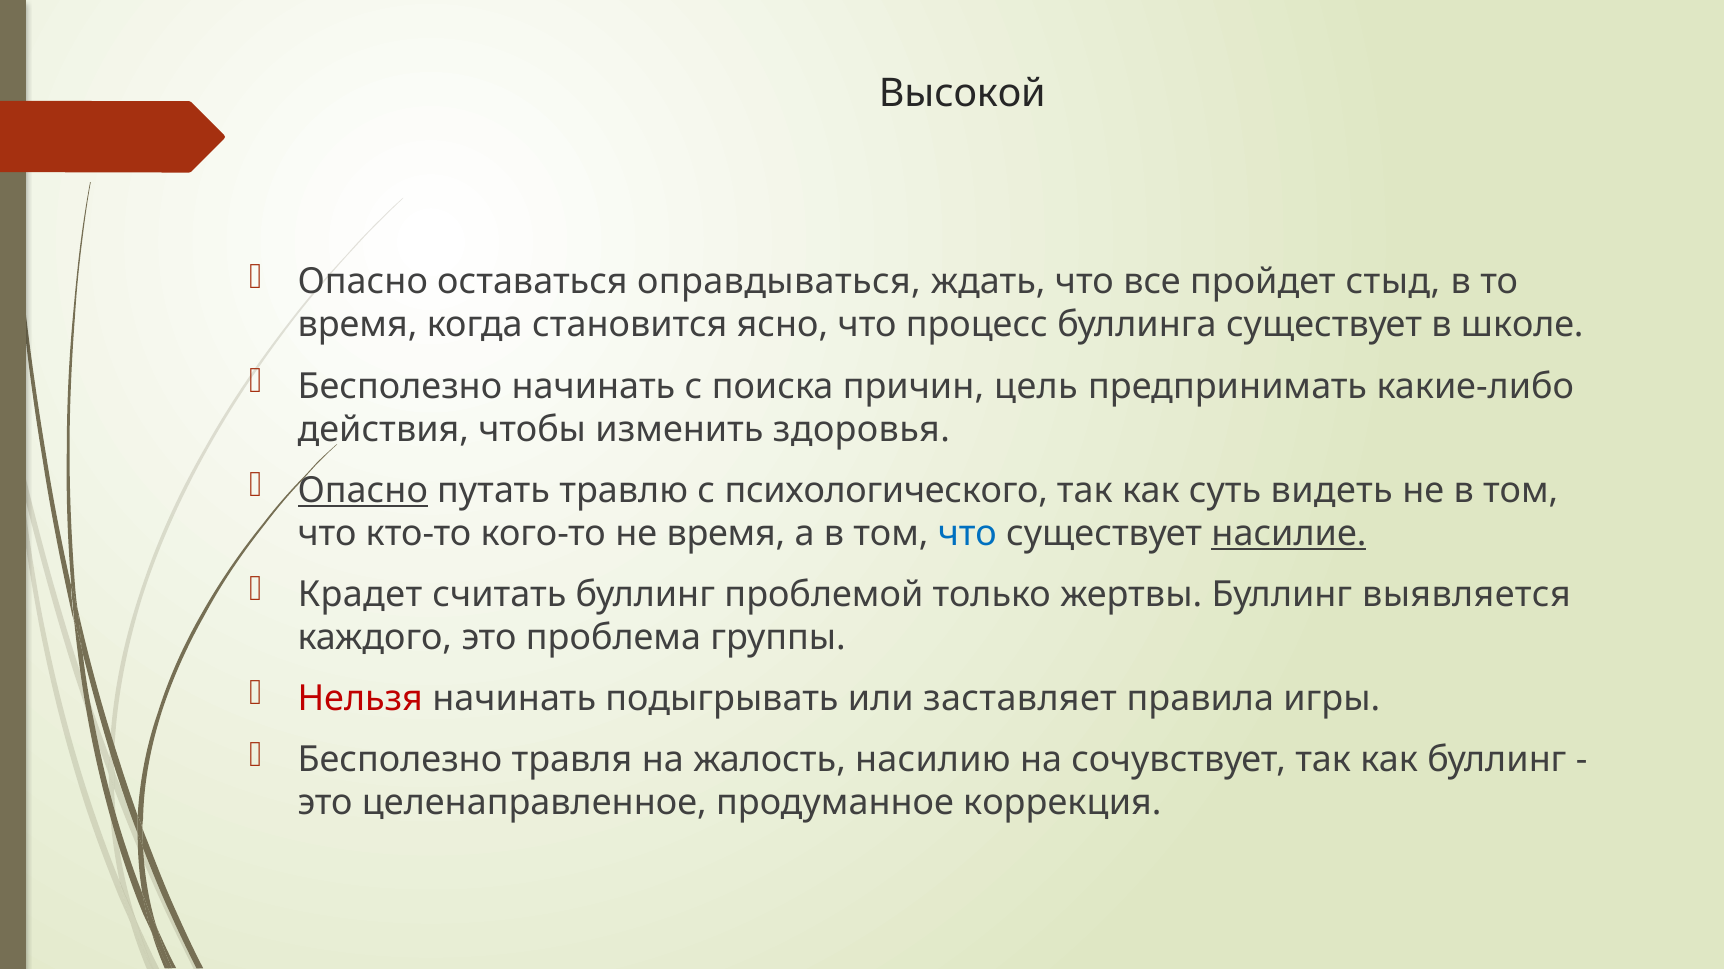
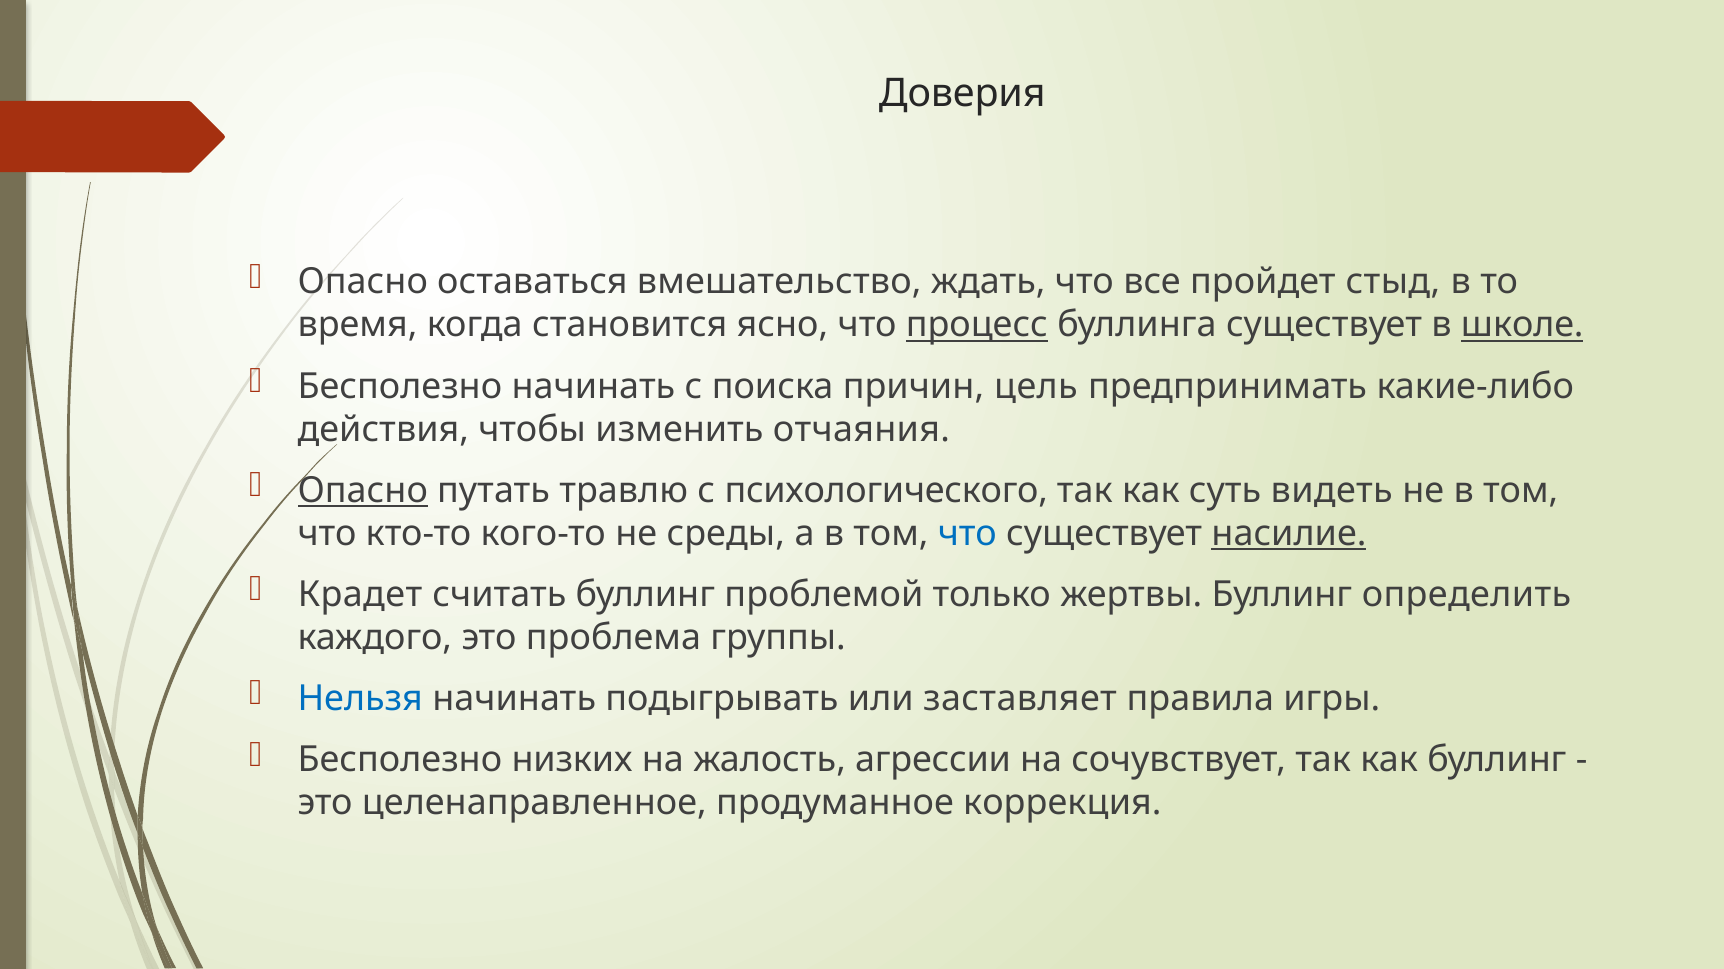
Высокой: Высокой -> Доверия
оправдываться: оправдываться -> вмешательство
процесс underline: none -> present
школе underline: none -> present
здоровья: здоровья -> отчаяния
не время: время -> среды
выявляется: выявляется -> определить
Нельзя colour: red -> blue
травля: травля -> низких
насилию: насилию -> агрессии
